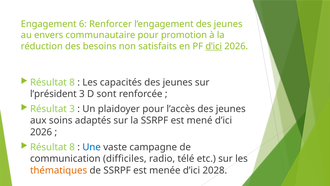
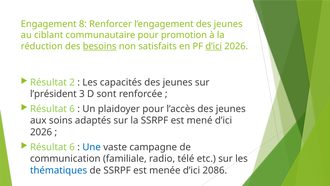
6: 6 -> 8
envers: envers -> ciblant
besoins underline: none -> present
8 at (72, 82): 8 -> 2
3 at (72, 109): 3 -> 6
8 at (72, 147): 8 -> 6
difficiles: difficiles -> familiale
thématiques colour: orange -> blue
2028: 2028 -> 2086
